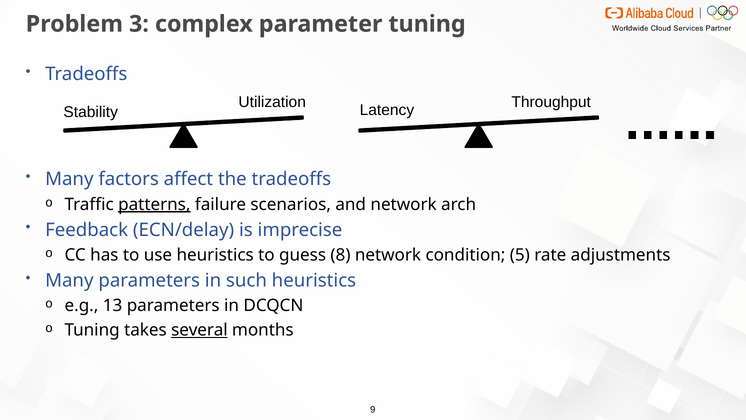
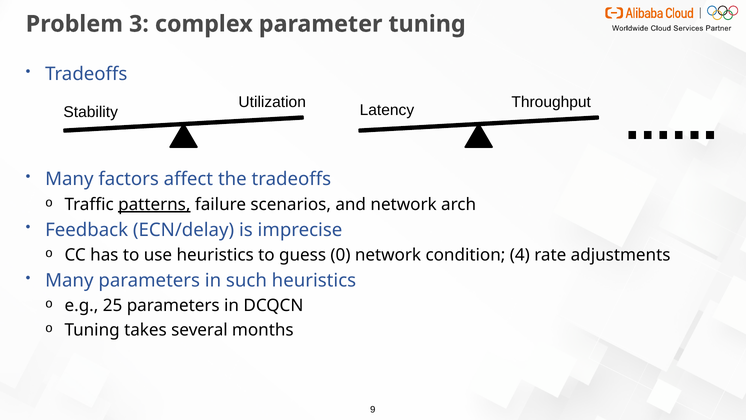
8: 8 -> 0
5: 5 -> 4
13: 13 -> 25
several underline: present -> none
